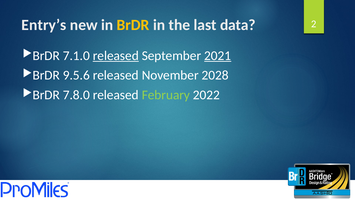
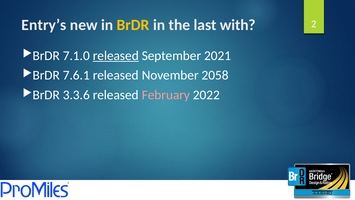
data: data -> with
2021 underline: present -> none
9.5.6: 9.5.6 -> 7.6.1
2028: 2028 -> 2058
7.8.0: 7.8.0 -> 3.3.6
February colour: light green -> pink
